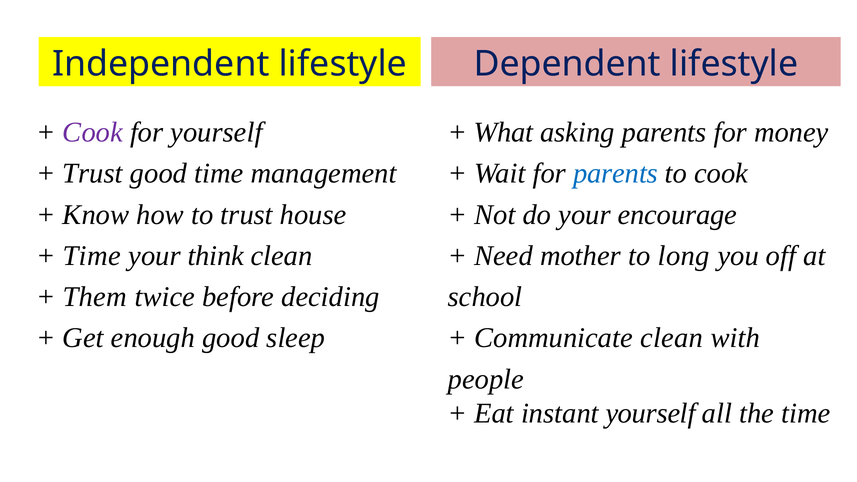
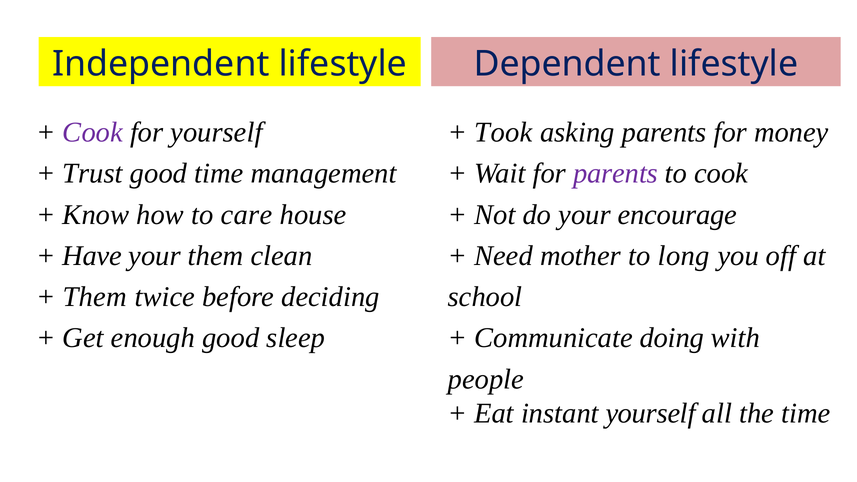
What: What -> Took
parents at (615, 174) colour: blue -> purple
to trust: trust -> care
Time at (92, 256): Time -> Have
your think: think -> them
Communicate clean: clean -> doing
